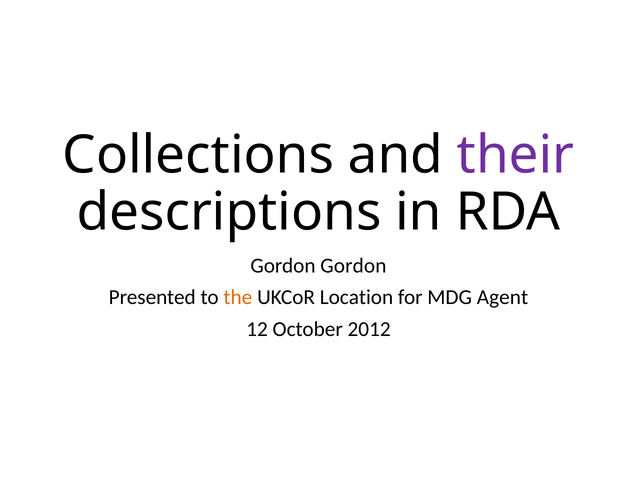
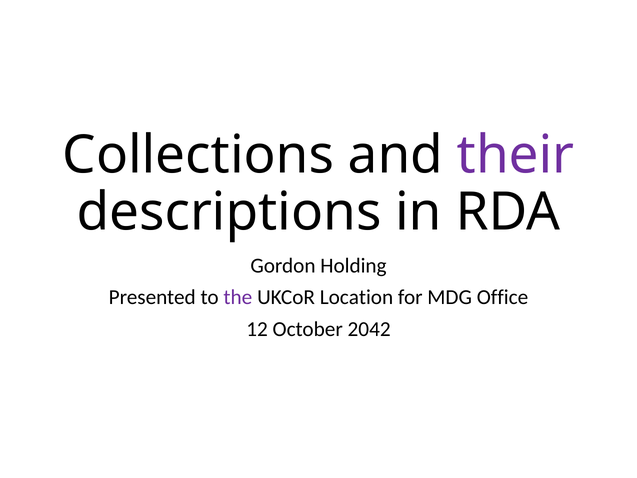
Gordon Gordon: Gordon -> Holding
the colour: orange -> purple
Agent: Agent -> Office
2012: 2012 -> 2042
